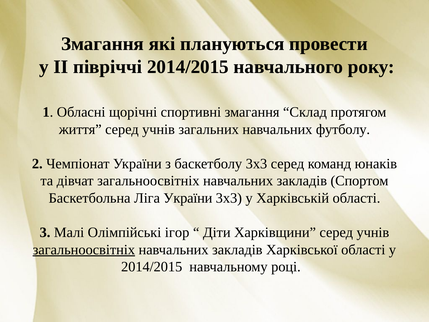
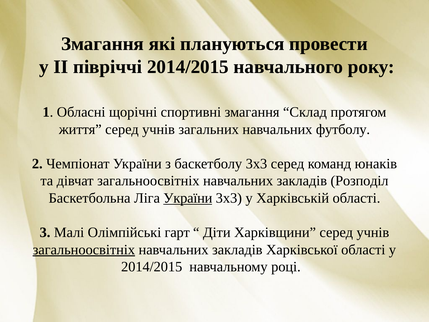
Спортом: Спортом -> Розподіл
України at (188, 198) underline: none -> present
ігор: ігор -> гарт
